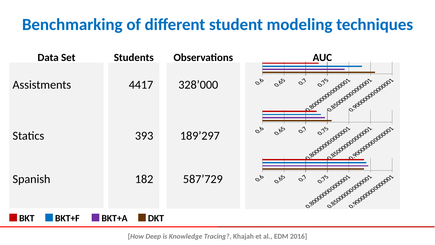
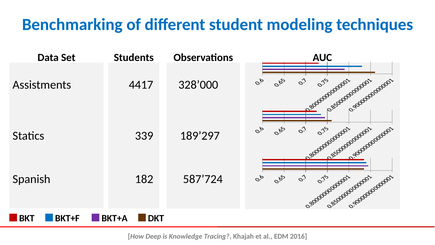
393: 393 -> 339
587’729: 587’729 -> 587’724
